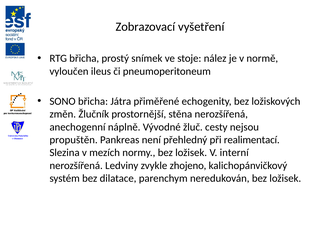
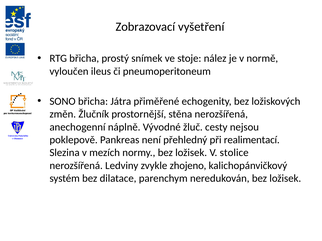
propuštěn: propuštěn -> poklepově
interní: interní -> stolice
